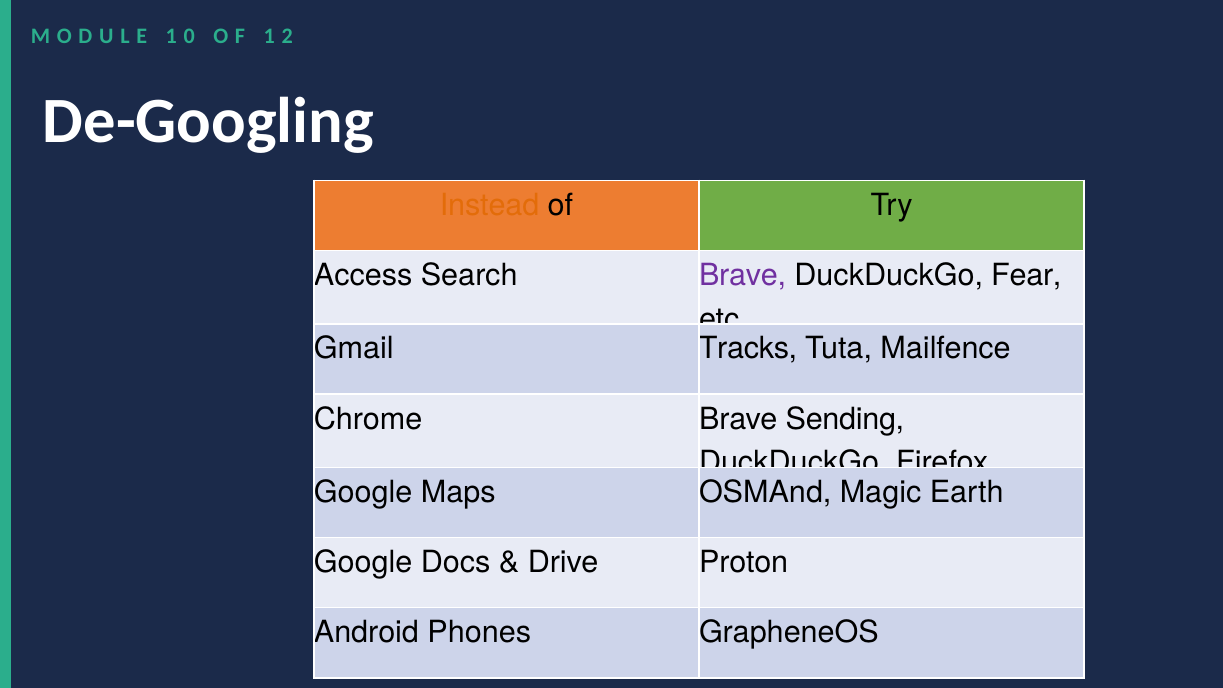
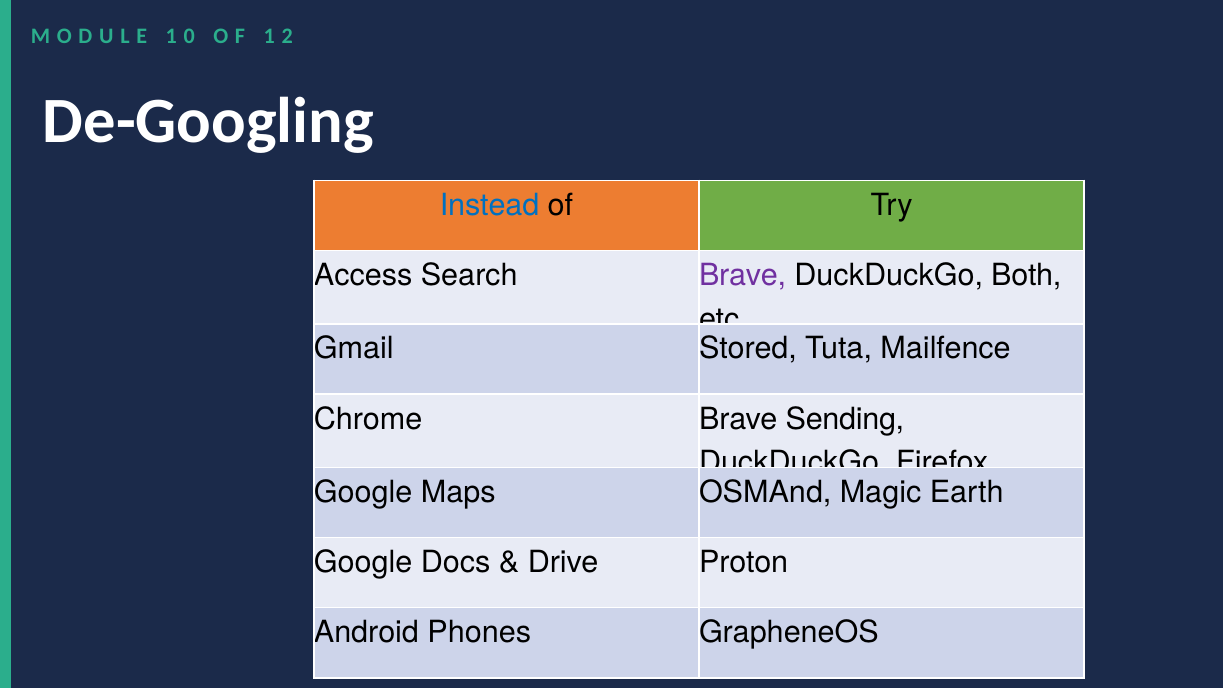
Instead colour: orange -> blue
Fear: Fear -> Both
Tracks: Tracks -> Stored
